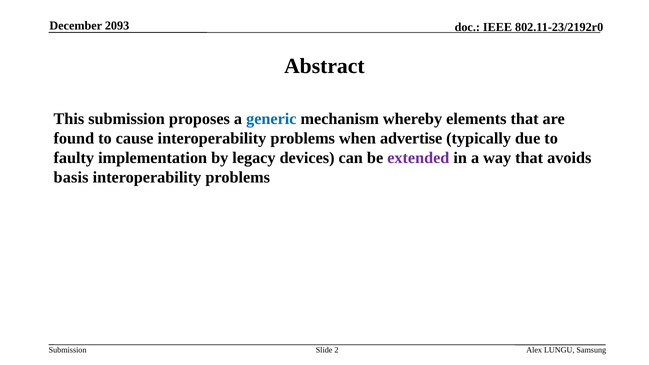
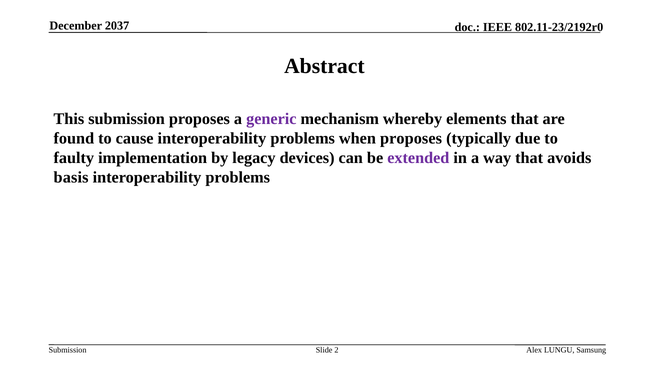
2093: 2093 -> 2037
generic colour: blue -> purple
when advertise: advertise -> proposes
